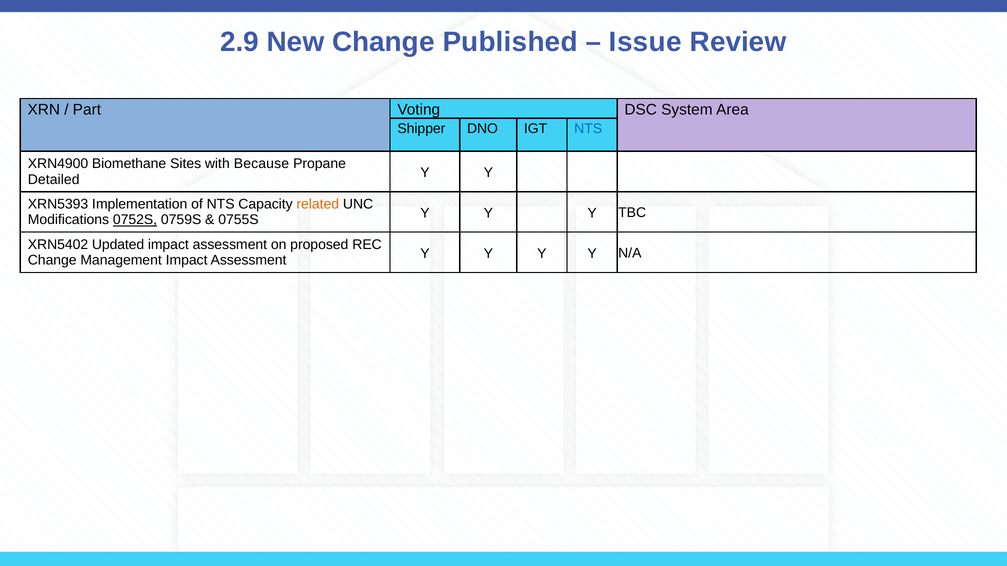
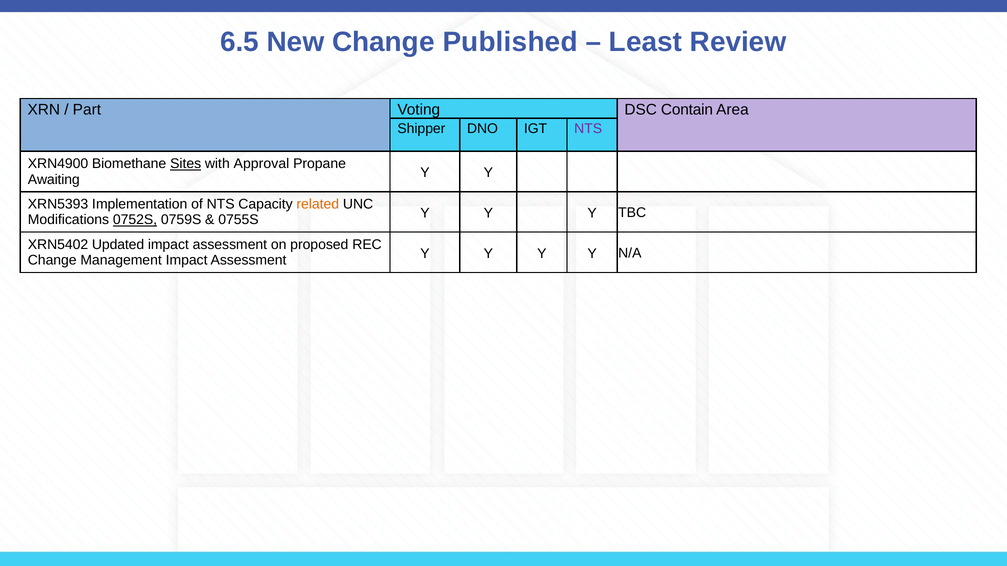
2.9: 2.9 -> 6.5
Issue: Issue -> Least
System: System -> Contain
NTS at (588, 129) colour: blue -> purple
Sites underline: none -> present
Because: Because -> Approval
Detailed: Detailed -> Awaiting
